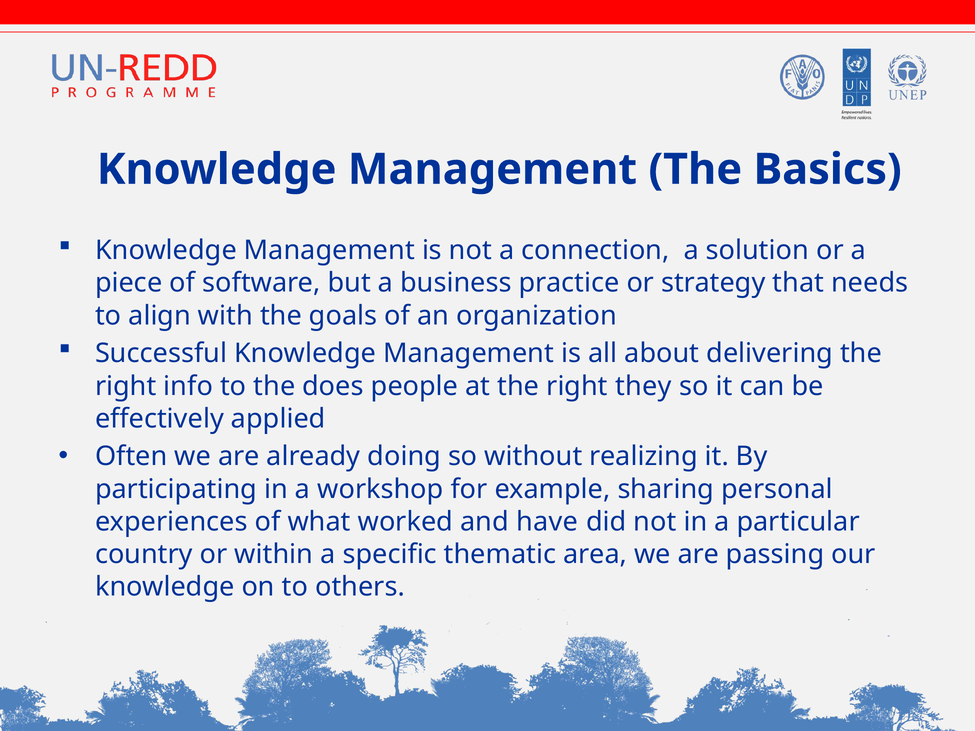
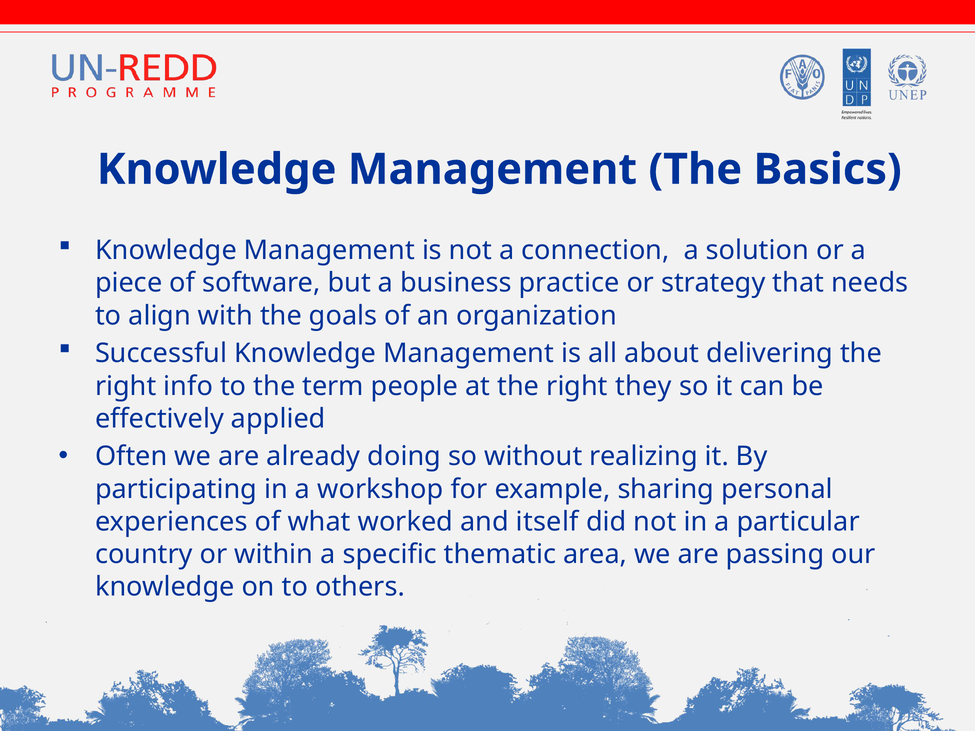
does: does -> term
have: have -> itself
